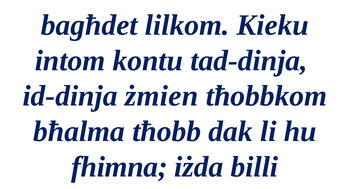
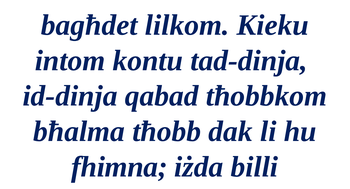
żmien: żmien -> qabad
